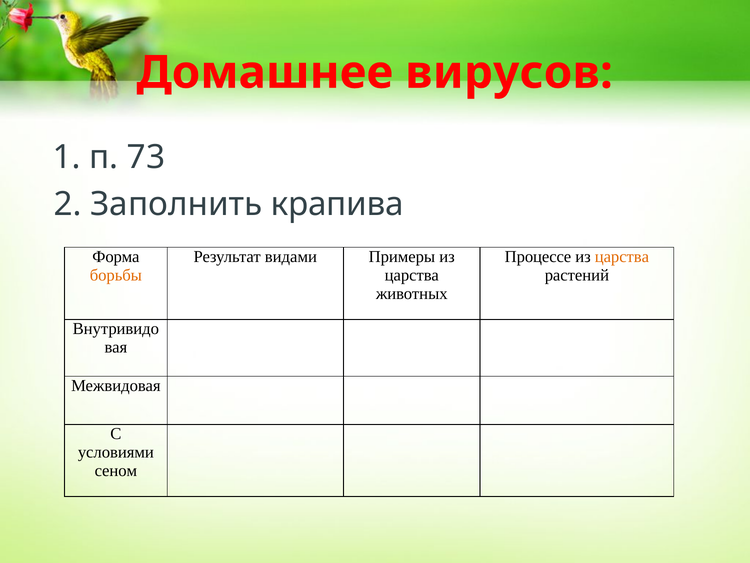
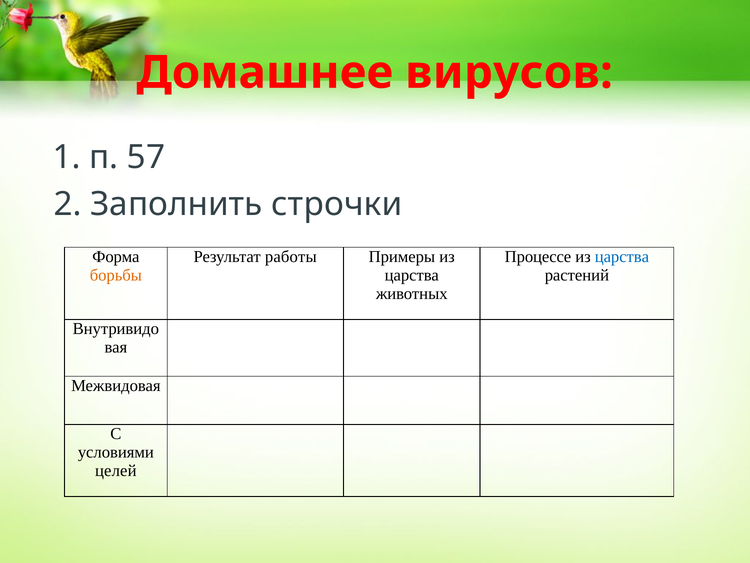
73: 73 -> 57
крапива: крапива -> строчки
видами: видами -> работы
царства at (622, 256) colour: orange -> blue
сеном: сеном -> целей
